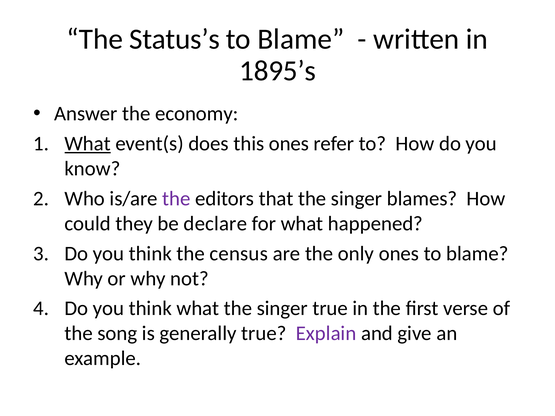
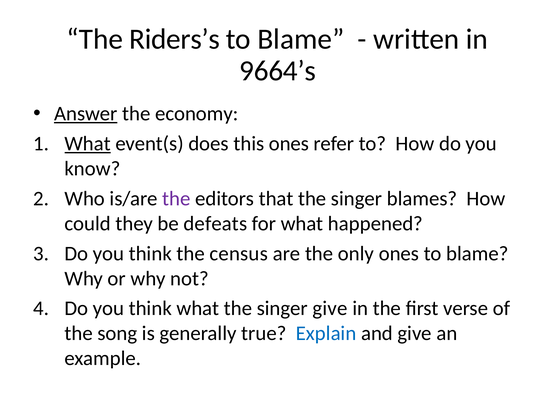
Status’s: Status’s -> Riders’s
1895’s: 1895’s -> 9664’s
Answer underline: none -> present
declare: declare -> defeats
singer true: true -> give
Explain colour: purple -> blue
